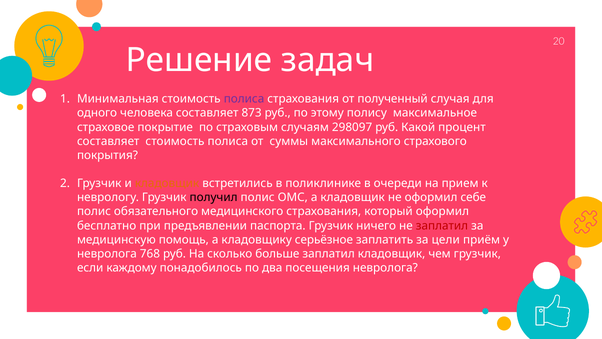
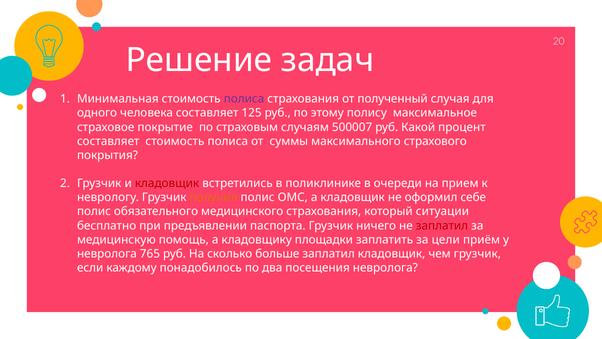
873: 873 -> 125
298097: 298097 -> 500007
кладовщик at (167, 183) colour: orange -> red
получил colour: black -> orange
который оформил: оформил -> ситуации
серьёзное: серьёзное -> площадки
768: 768 -> 765
